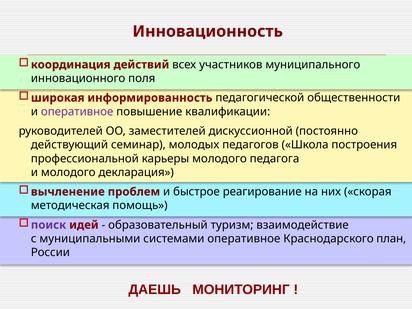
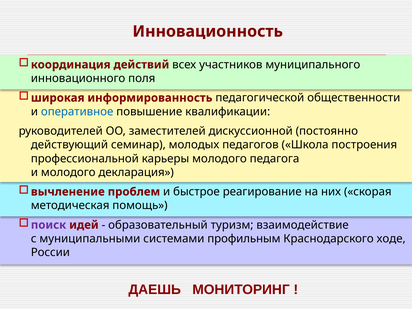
оперативное at (77, 112) colour: purple -> blue
системами оперативное: оперативное -> профильным
план: план -> ходе
